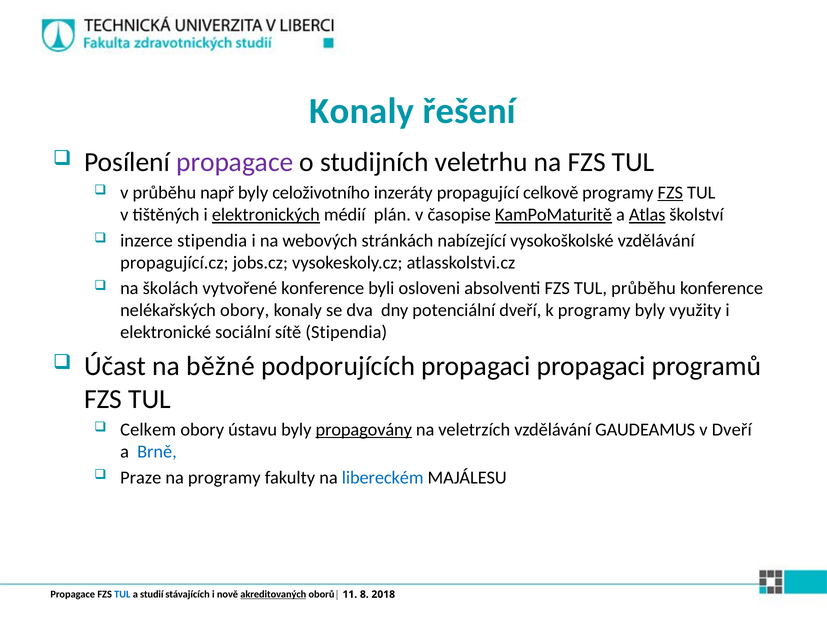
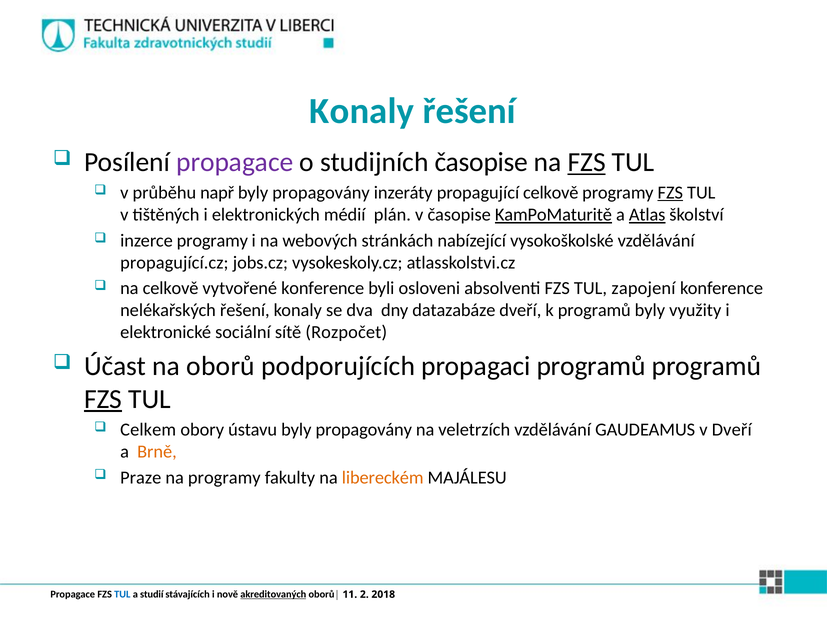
studijních veletrhu: veletrhu -> časopise
FZS at (587, 162) underline: none -> present
celoživotního at (321, 193): celoživotního -> propagovány
elektronických underline: present -> none
inzerce stipendia: stipendia -> programy
na školách: školách -> celkově
TUL průběhu: průběhu -> zapojení
nelékařských obory: obory -> řešení
potenciální: potenciální -> datazabáze
k programy: programy -> programů
sítě Stipendia: Stipendia -> Rozpočet
na běžné: běžné -> oborů
propagaci propagaci: propagaci -> programů
FZS at (103, 399) underline: none -> present
propagovány at (364, 430) underline: present -> none
Brně colour: blue -> orange
libereckém colour: blue -> orange
8: 8 -> 2
